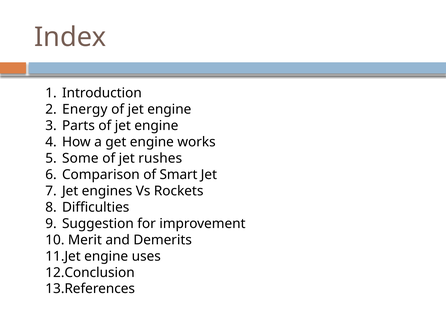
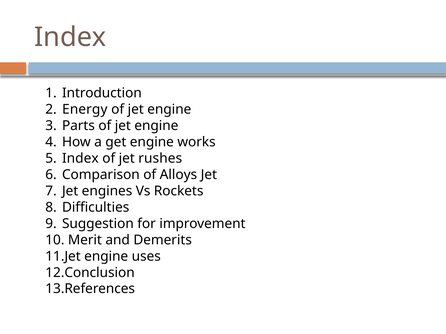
Some at (80, 158): Some -> Index
Smart: Smart -> Alloys
